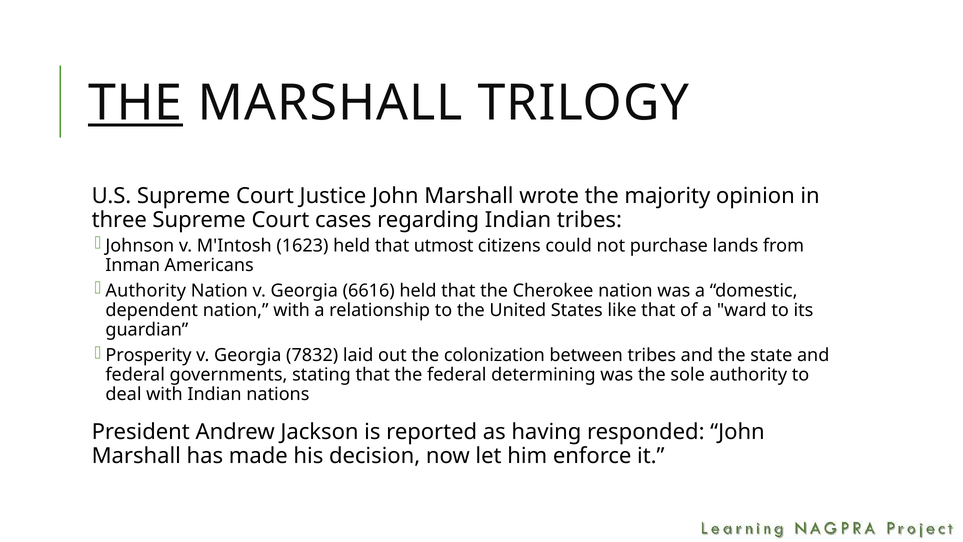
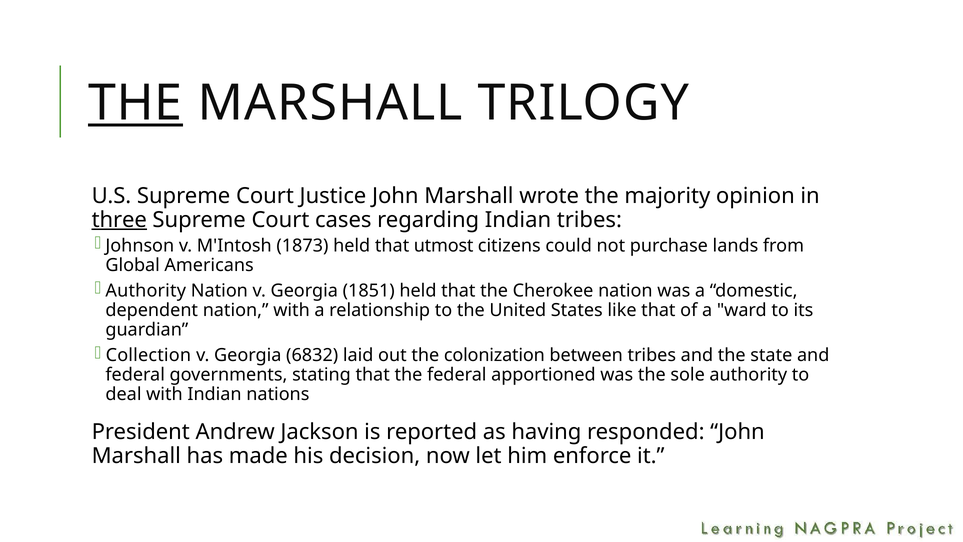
three underline: none -> present
1623: 1623 -> 1873
Inman: Inman -> Global
6616: 6616 -> 1851
Prosperity: Prosperity -> Collection
7832: 7832 -> 6832
determining: determining -> apportioned
